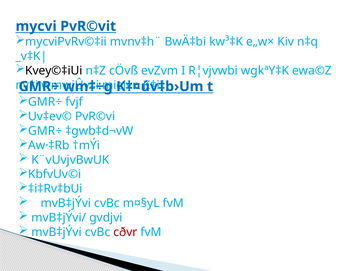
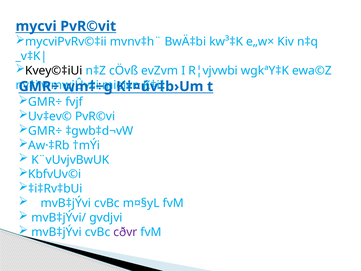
cðvr colour: red -> purple
